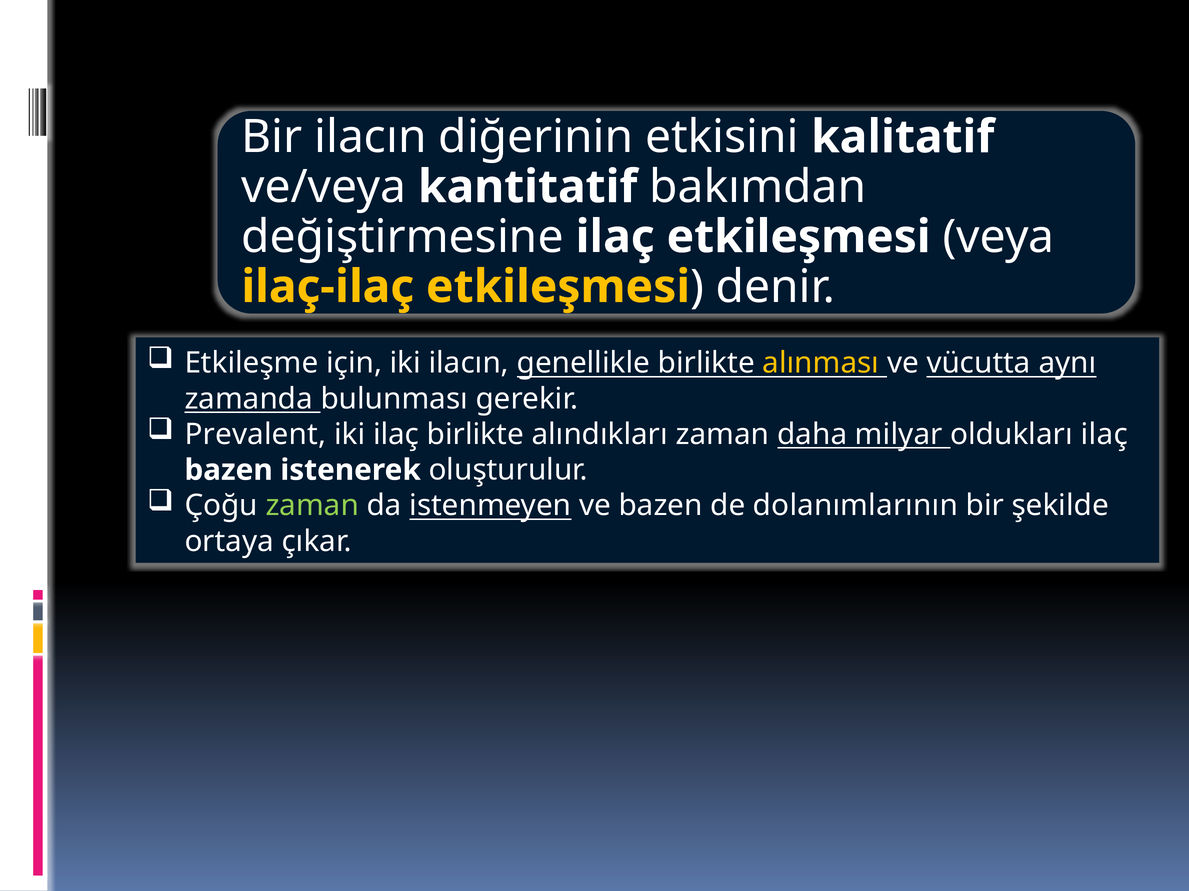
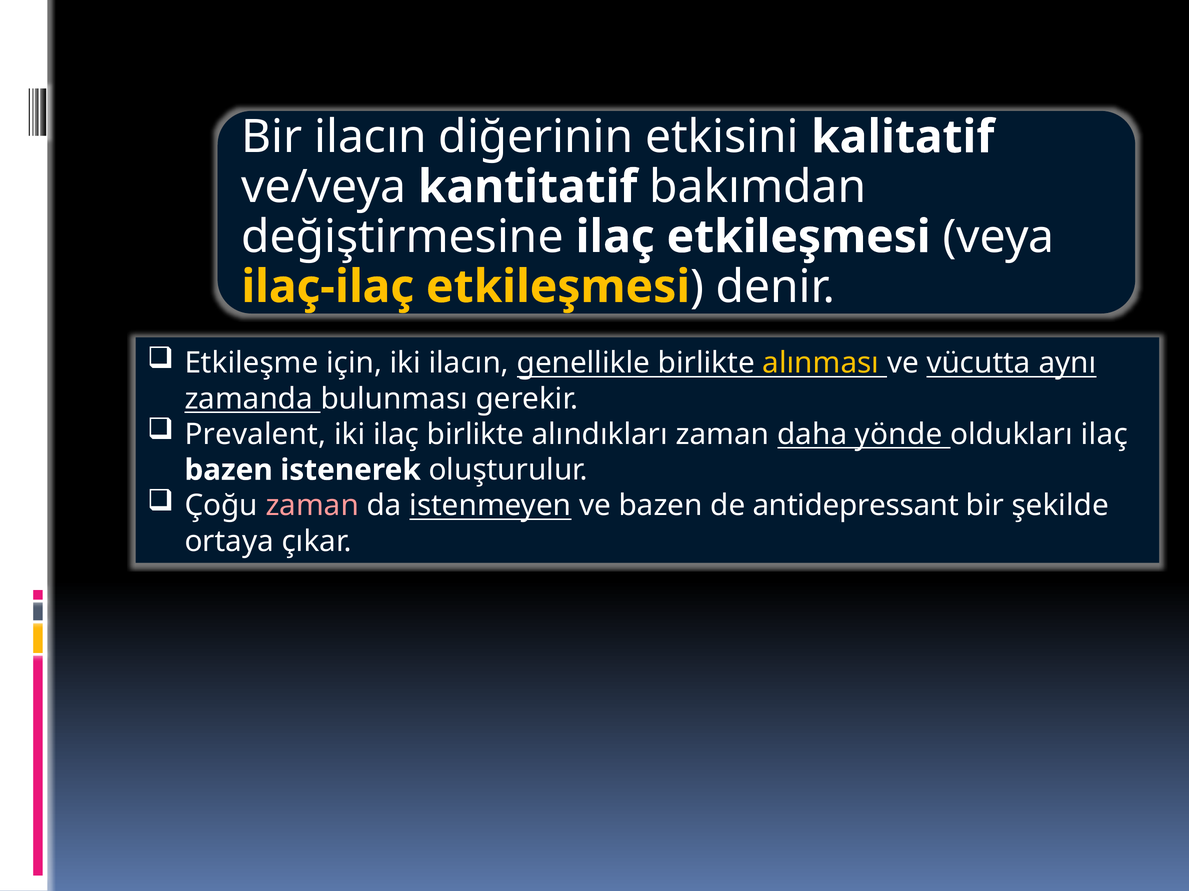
milyar: milyar -> yönde
zaman at (312, 506) colour: light green -> pink
dolanımlarının: dolanımlarının -> antidepressant
